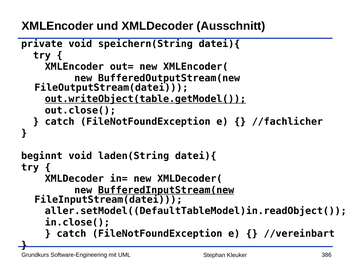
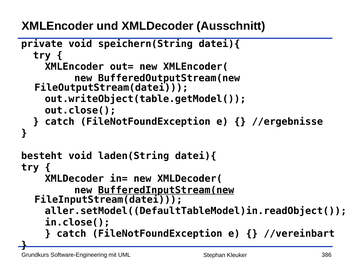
out.writeObject(table.getModel( underline: present -> none
//fachlicher: //fachlicher -> //ergebnisse
beginnt: beginnt -> besteht
